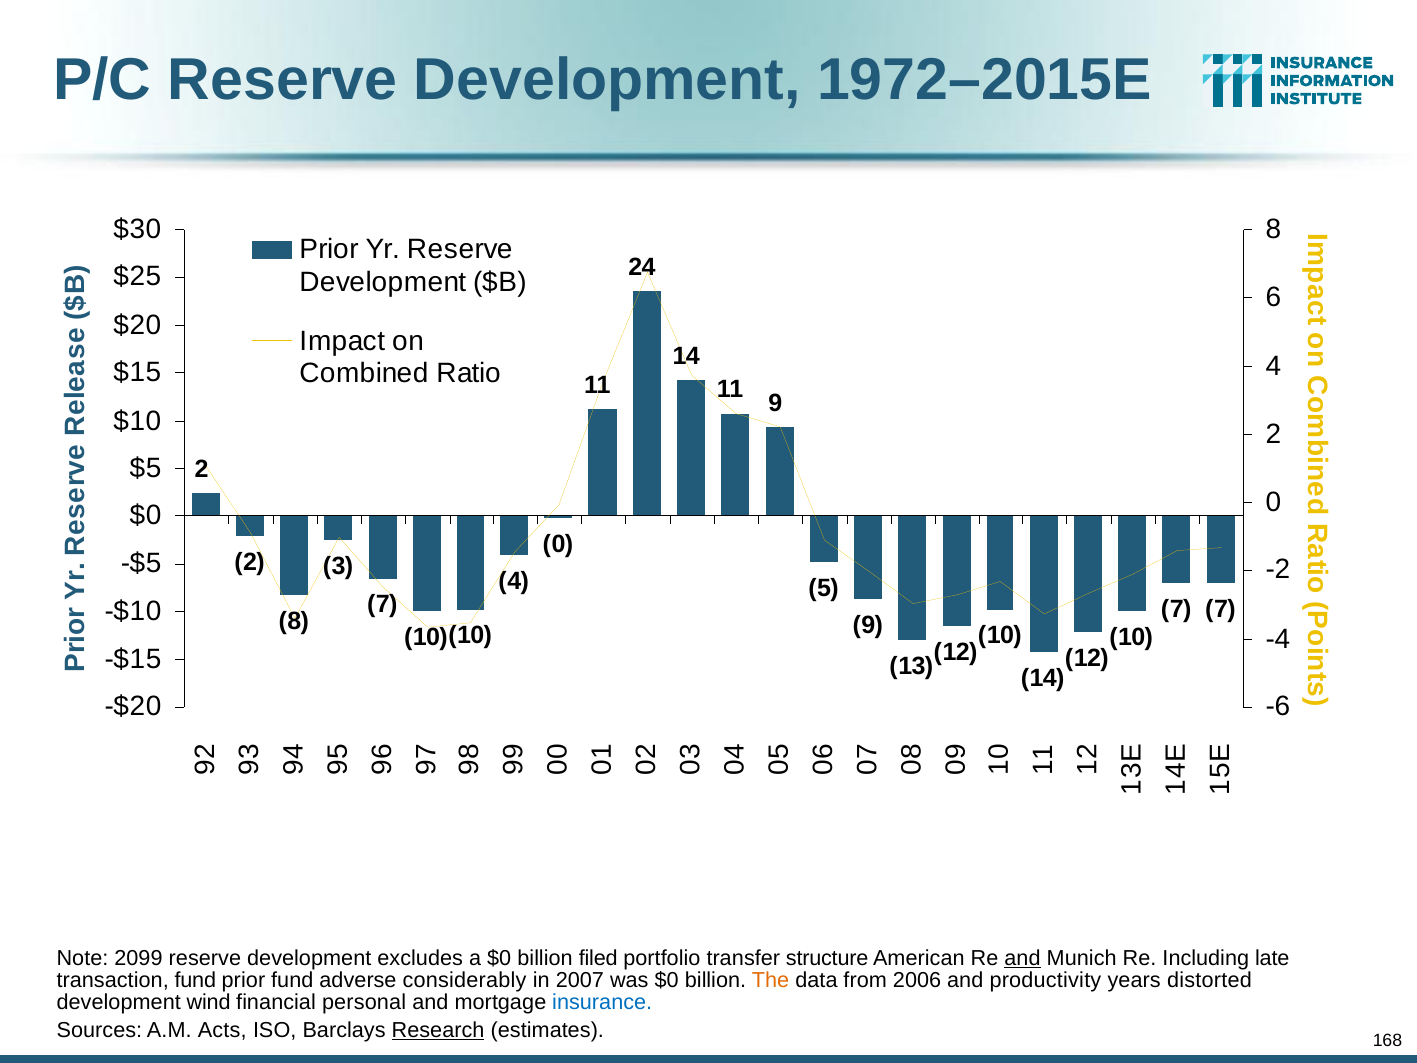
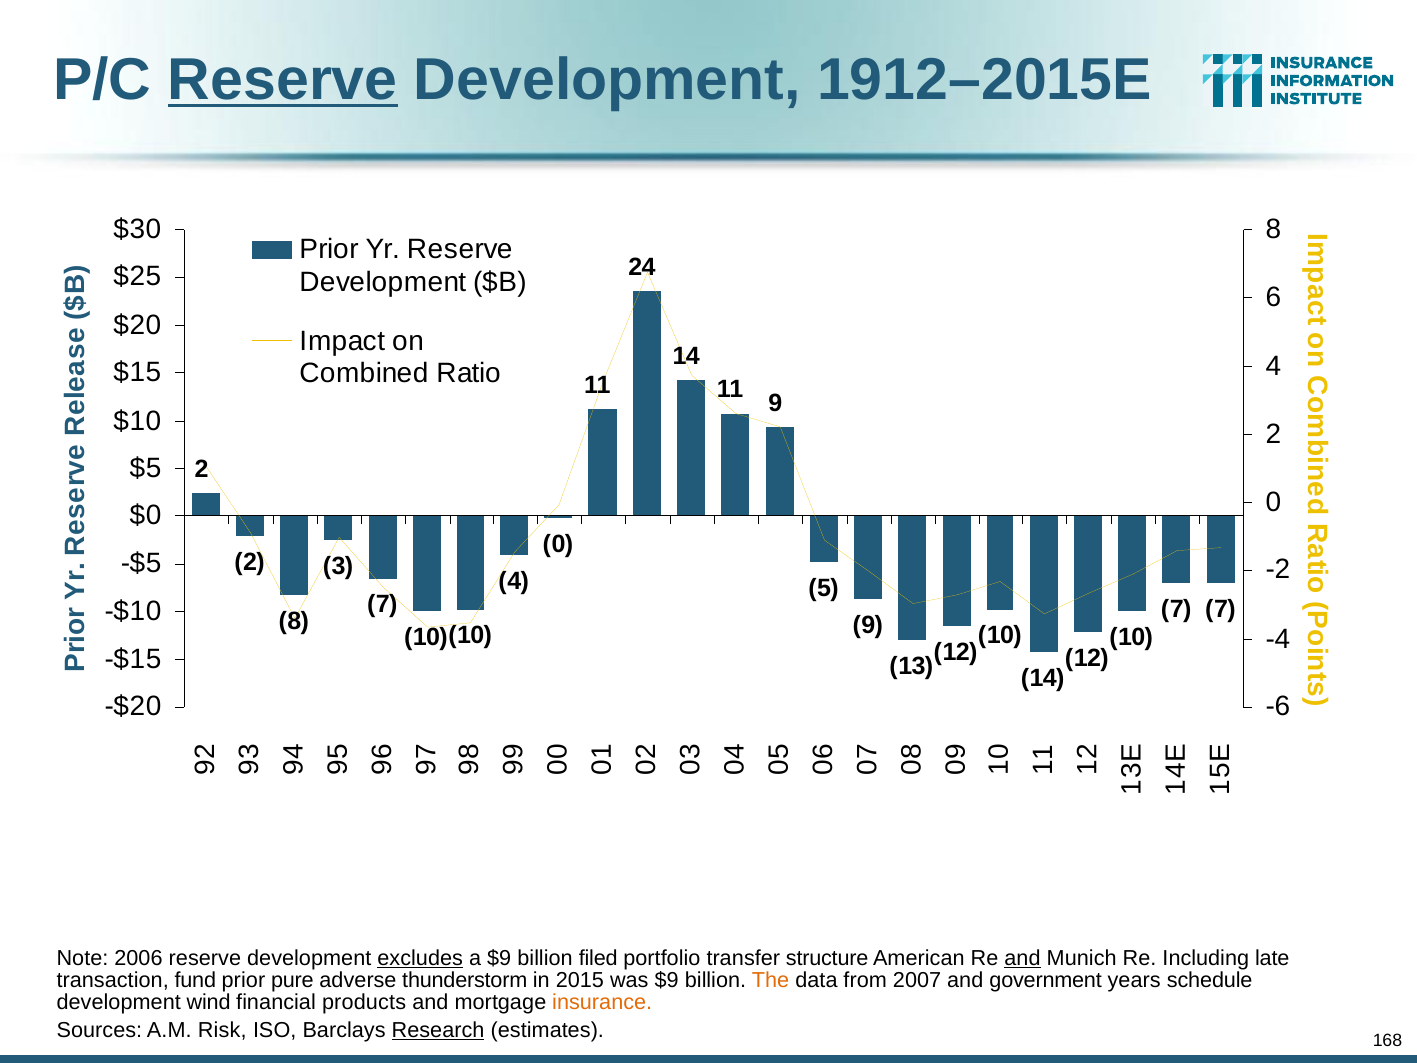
Reserve at (283, 80) underline: none -> present
1972–2015E: 1972–2015E -> 1912–2015E
2099: 2099 -> 2006
excludes underline: none -> present
a $0: $0 -> $9
prior fund: fund -> pure
considerably: considerably -> thunderstorm
2007: 2007 -> 2015
was $0: $0 -> $9
2006: 2006 -> 2007
productivity: productivity -> government
distorted: distorted -> schedule
personal: personal -> products
insurance colour: blue -> orange
Acts: Acts -> Risk
